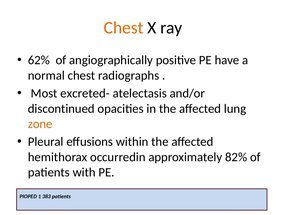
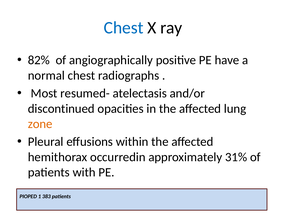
Chest at (124, 28) colour: orange -> blue
62%: 62% -> 82%
excreted-: excreted- -> resumed-
82%: 82% -> 31%
